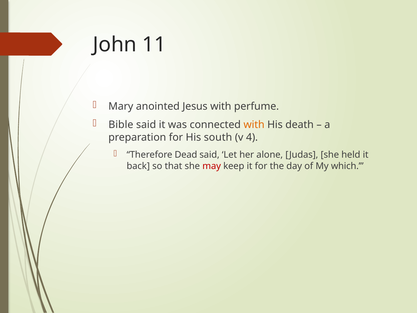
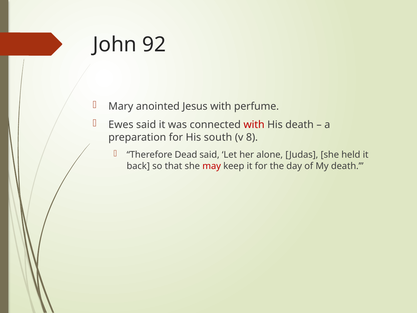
11: 11 -> 92
Bible: Bible -> Ewes
with at (254, 125) colour: orange -> red
4: 4 -> 8
My which: which -> death
